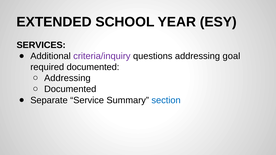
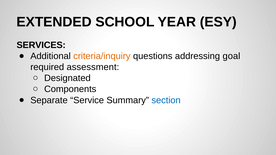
criteria/inquiry colour: purple -> orange
required documented: documented -> assessment
Addressing at (67, 78): Addressing -> Designated
Documented at (70, 89): Documented -> Components
